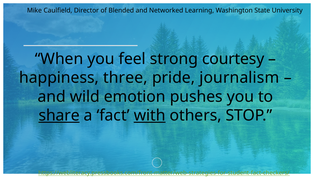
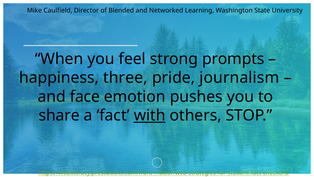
courtesy: courtesy -> prompts
wild: wild -> face
share underline: present -> none
